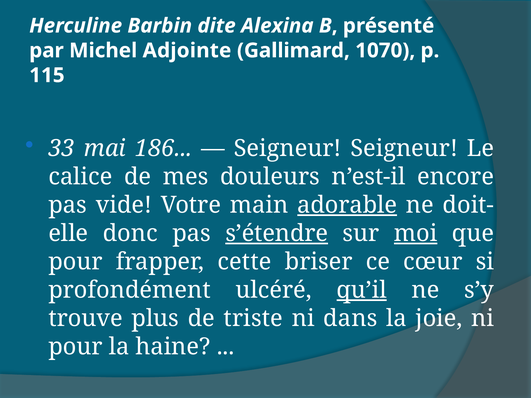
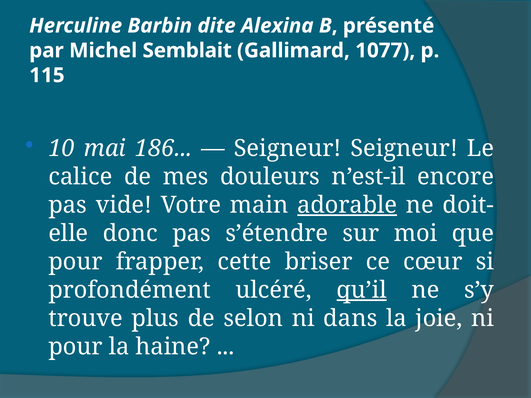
Adjointe: Adjointe -> Semblait
1070: 1070 -> 1077
33: 33 -> 10
s’étendre underline: present -> none
moi underline: present -> none
triste: triste -> selon
